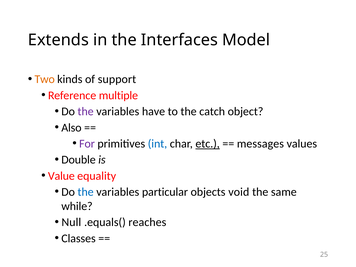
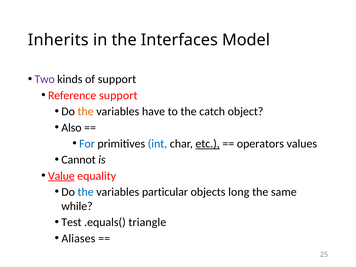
Extends: Extends -> Inherits
Two colour: orange -> purple
Reference multiple: multiple -> support
the at (86, 112) colour: purple -> orange
For colour: purple -> blue
messages: messages -> operators
Double: Double -> Cannot
Value underline: none -> present
void: void -> long
Null: Null -> Test
reaches: reaches -> triangle
Classes: Classes -> Aliases
